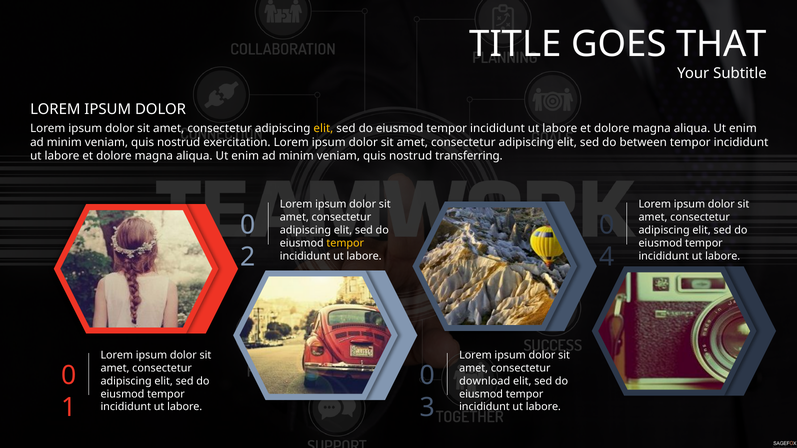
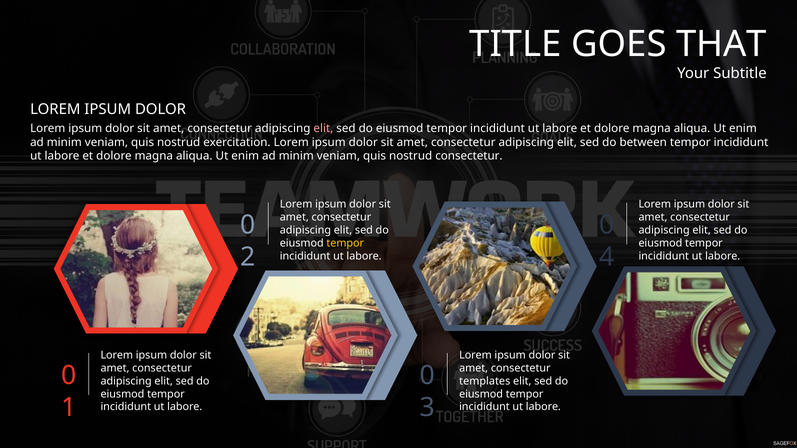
elit at (323, 128) colour: yellow -> pink
nostrud transferring: transferring -> consectetur
download: download -> templates
